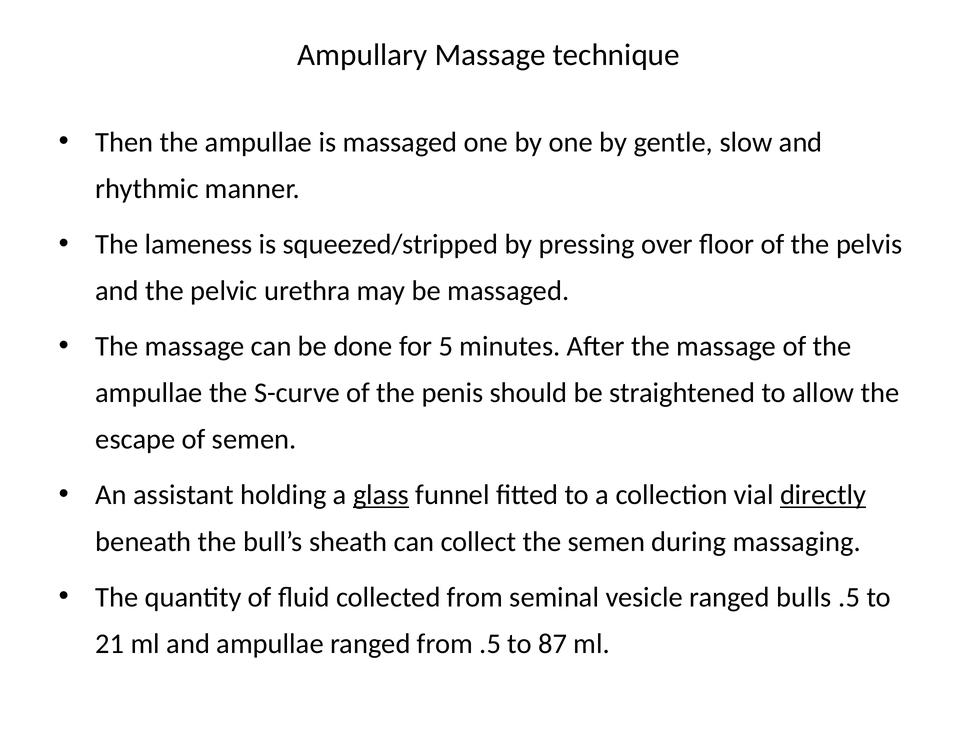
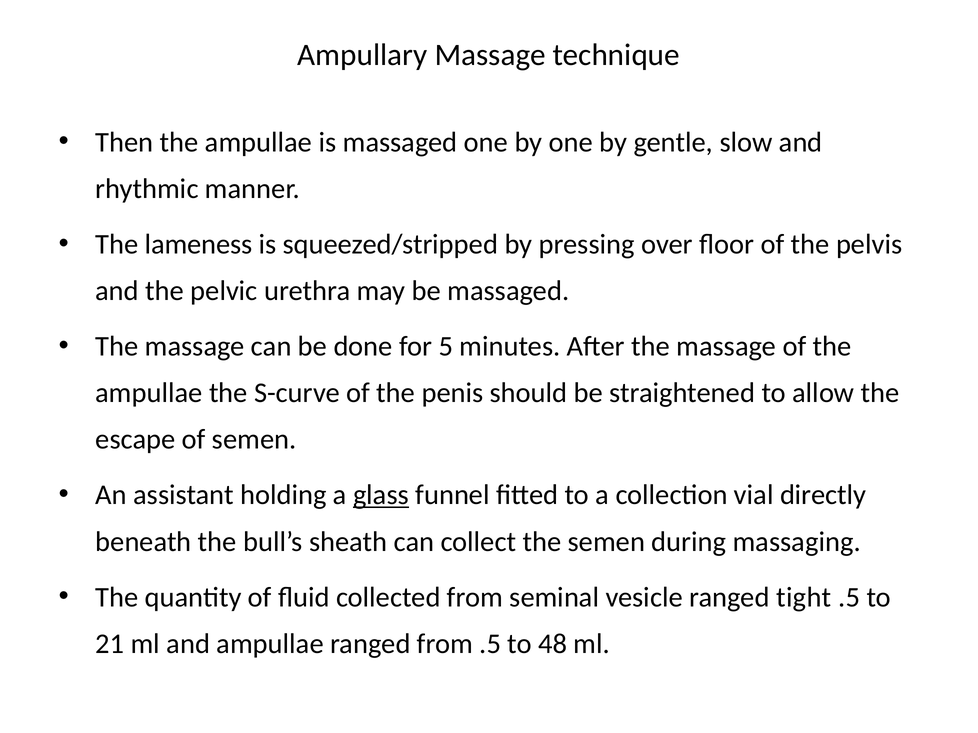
directly underline: present -> none
bulls: bulls -> tight
87: 87 -> 48
